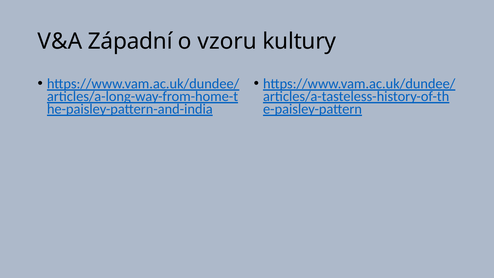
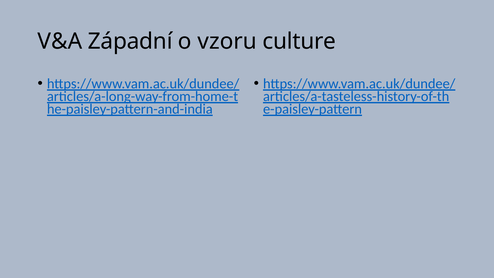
kultury: kultury -> culture
